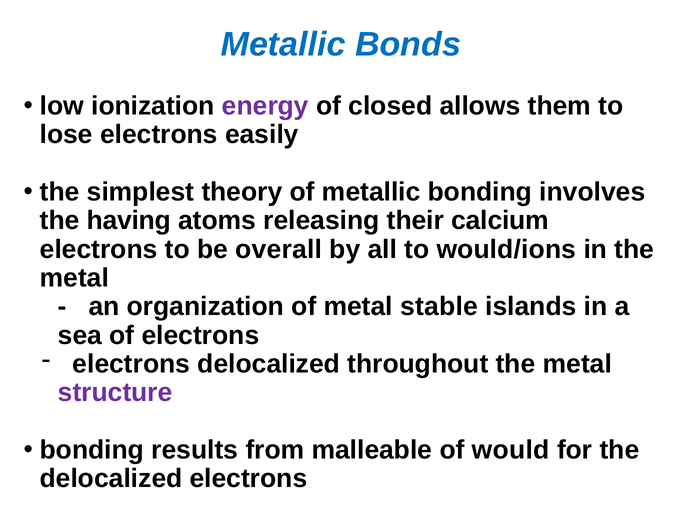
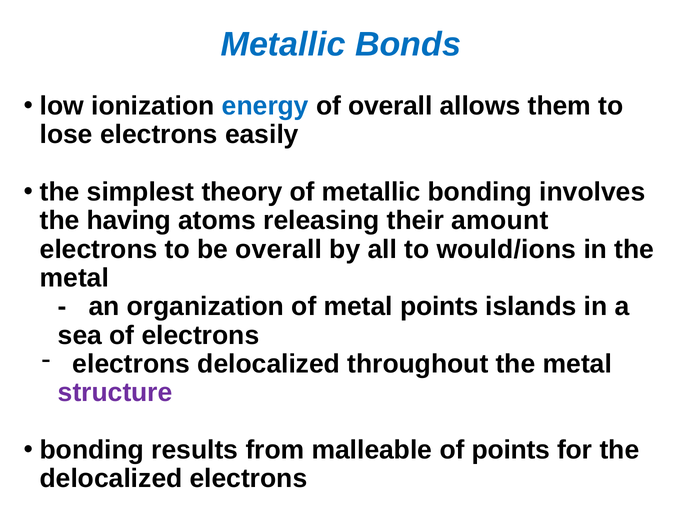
energy colour: purple -> blue
of closed: closed -> overall
calcium: calcium -> amount
metal stable: stable -> points
of would: would -> points
